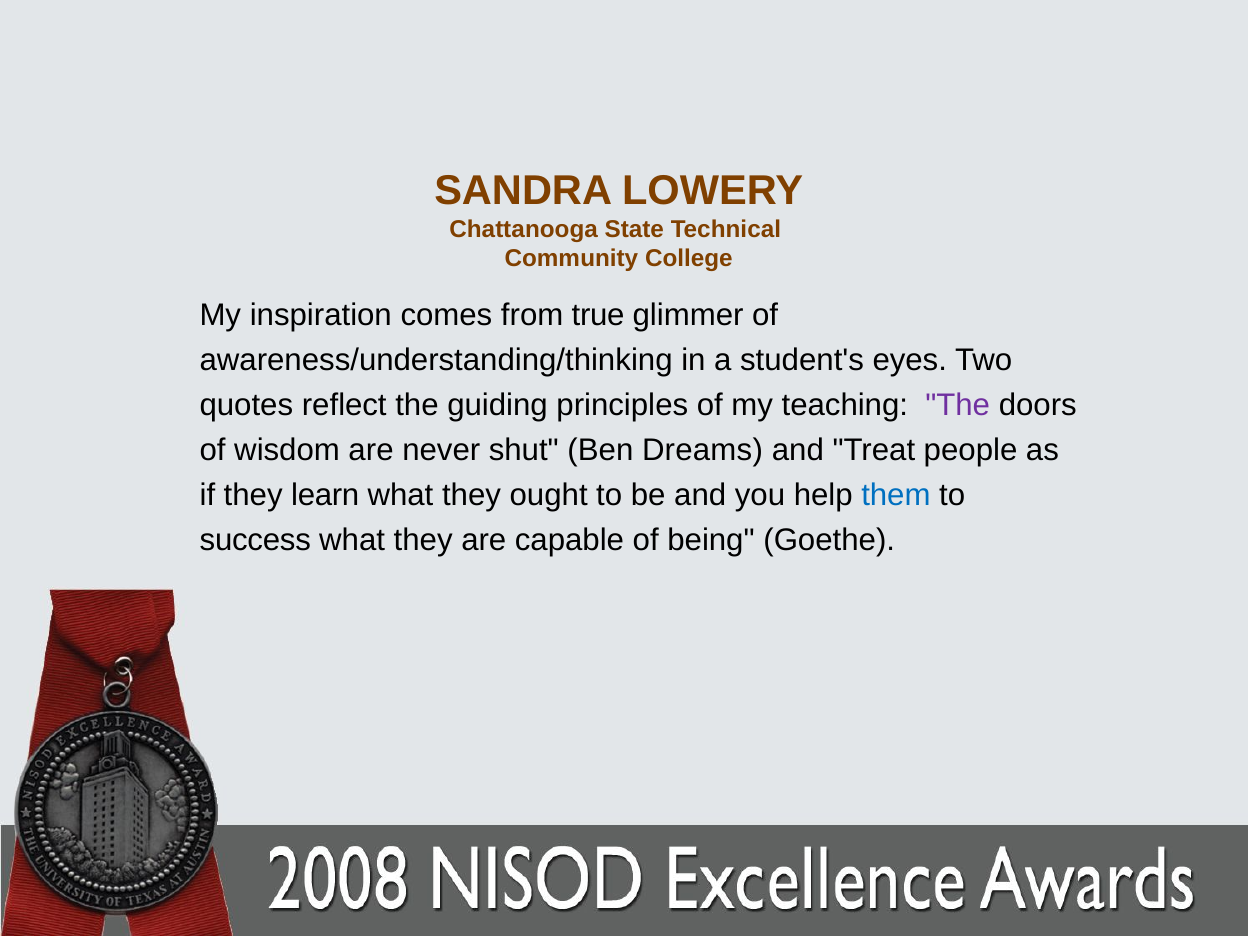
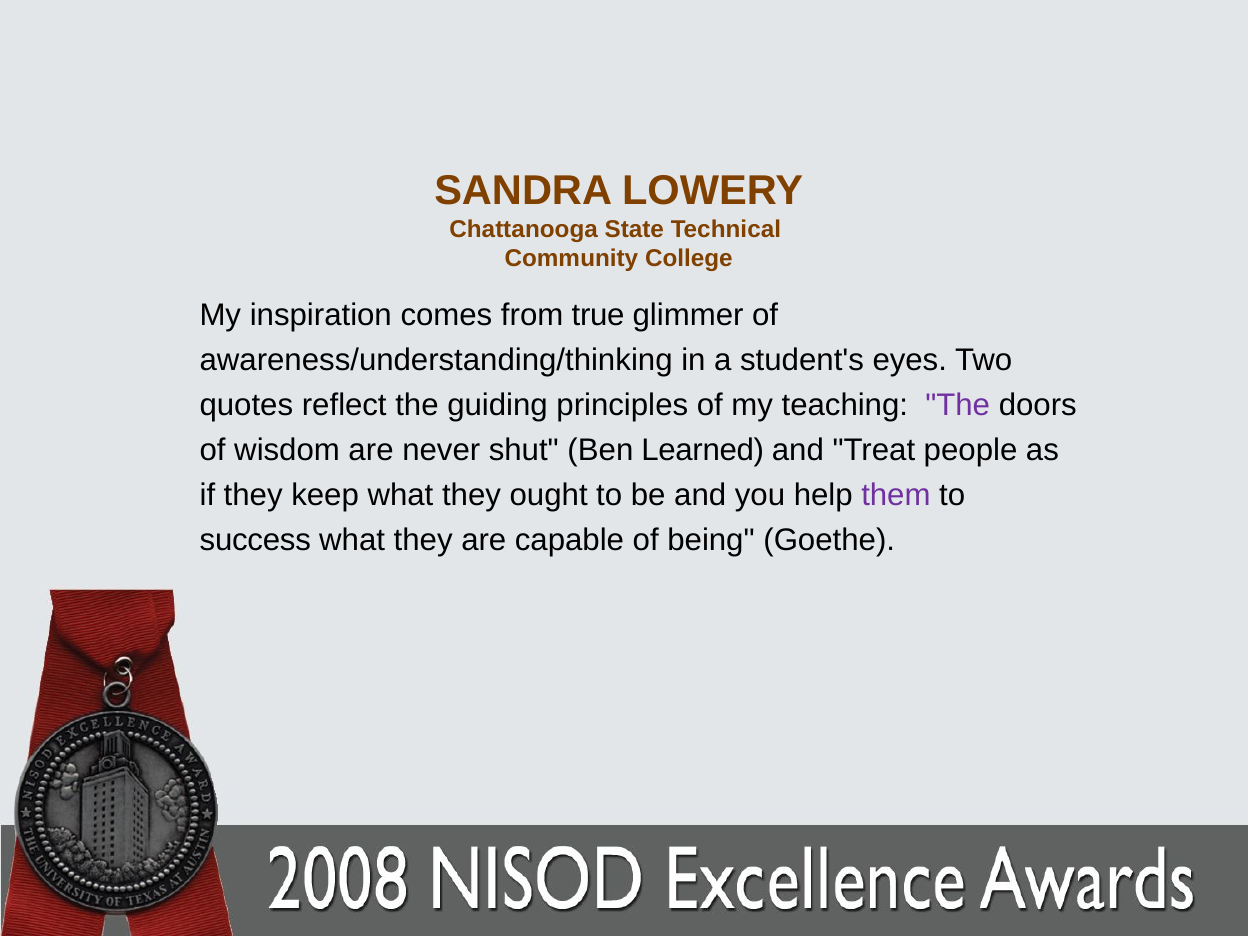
Dreams: Dreams -> Learned
learn: learn -> keep
them colour: blue -> purple
